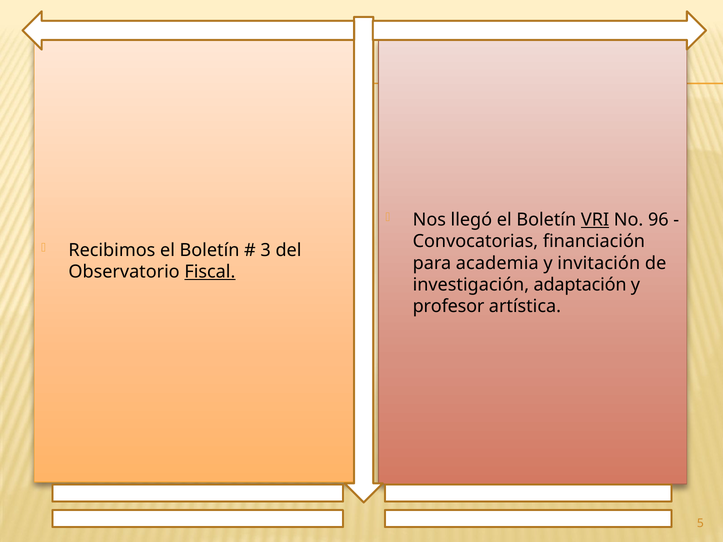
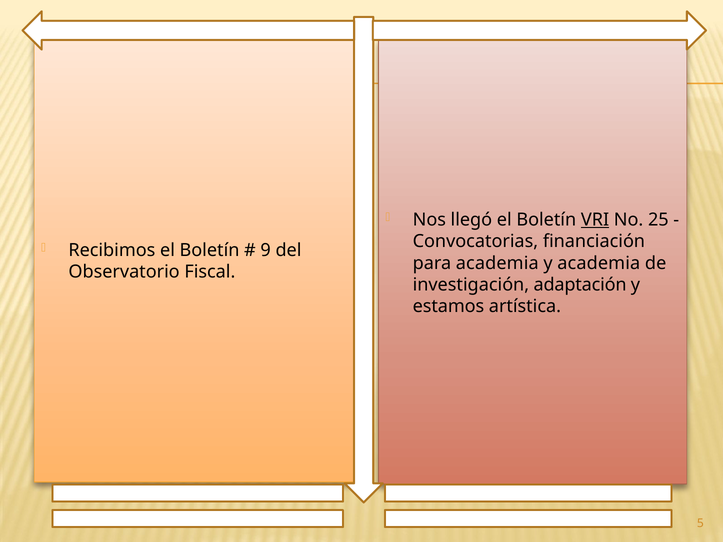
96: 96 -> 25
3: 3 -> 9
y invitación: invitación -> academia
Fiscal underline: present -> none
profesor: profesor -> estamos
